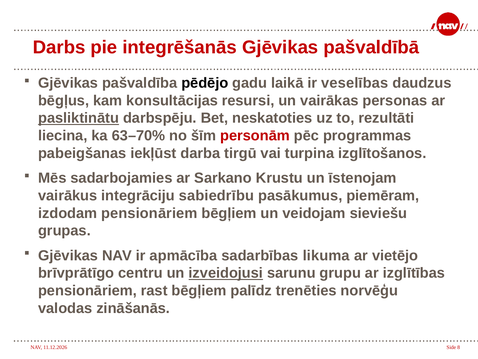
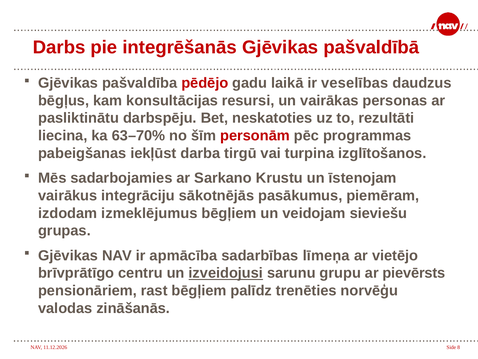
pēdējo colour: black -> red
pasliktinātu underline: present -> none
sabiedrību: sabiedrību -> sākotnējās
izdodam pensionāriem: pensionāriem -> izmeklējumus
likuma: likuma -> līmeņa
izglītības: izglītības -> pievērsts
